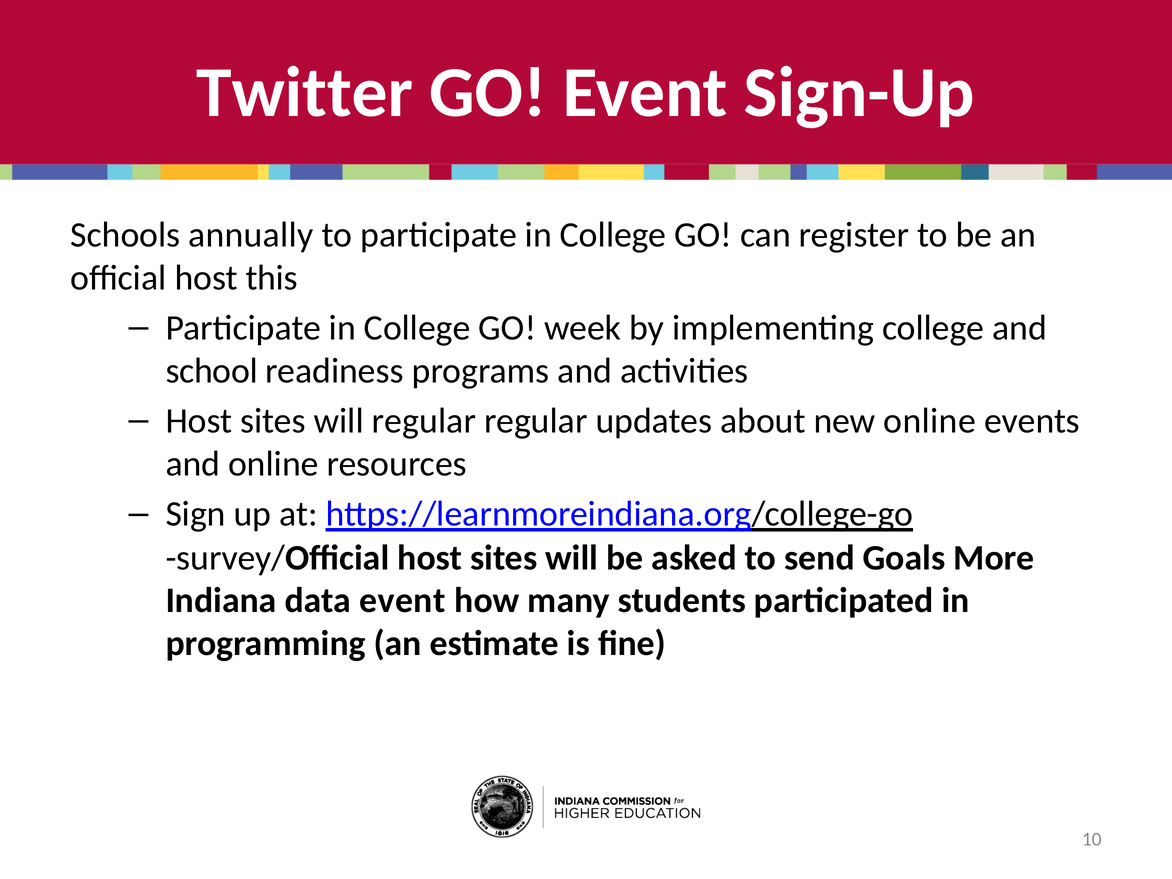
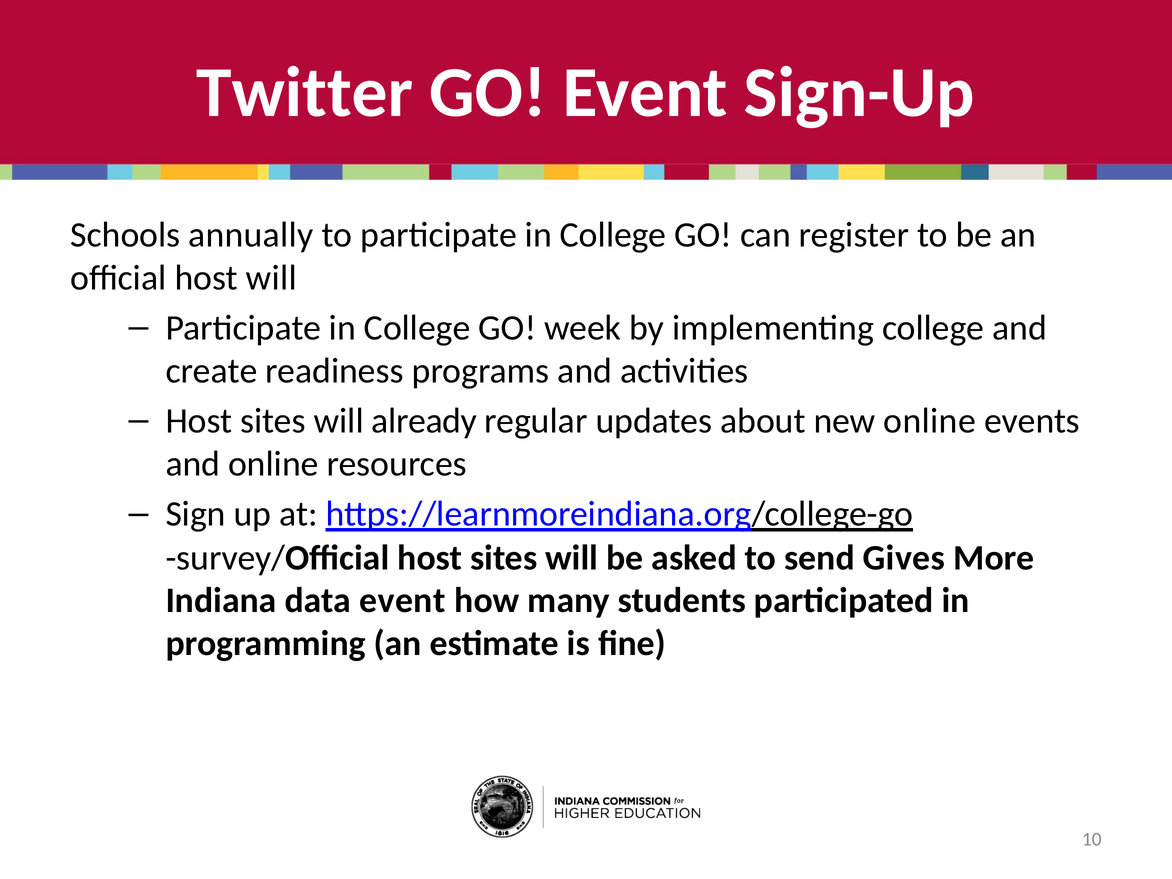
host this: this -> will
school: school -> create
will regular: regular -> already
Goals: Goals -> Gives
